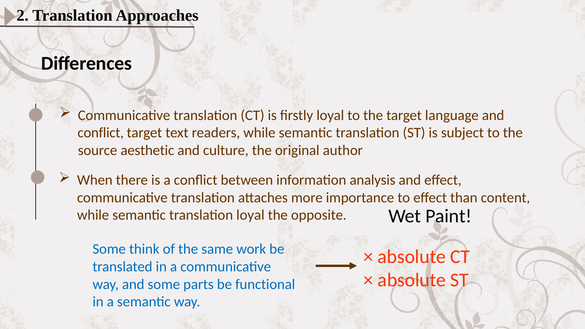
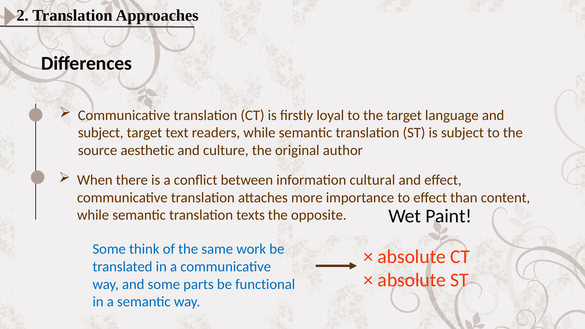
conflict at (101, 133): conflict -> subject
analysis: analysis -> cultural
translation loyal: loyal -> texts
